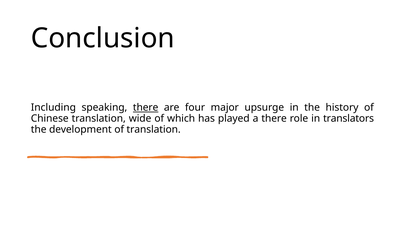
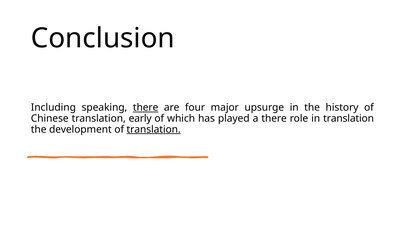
wide: wide -> early
in translators: translators -> translation
translation at (154, 129) underline: none -> present
